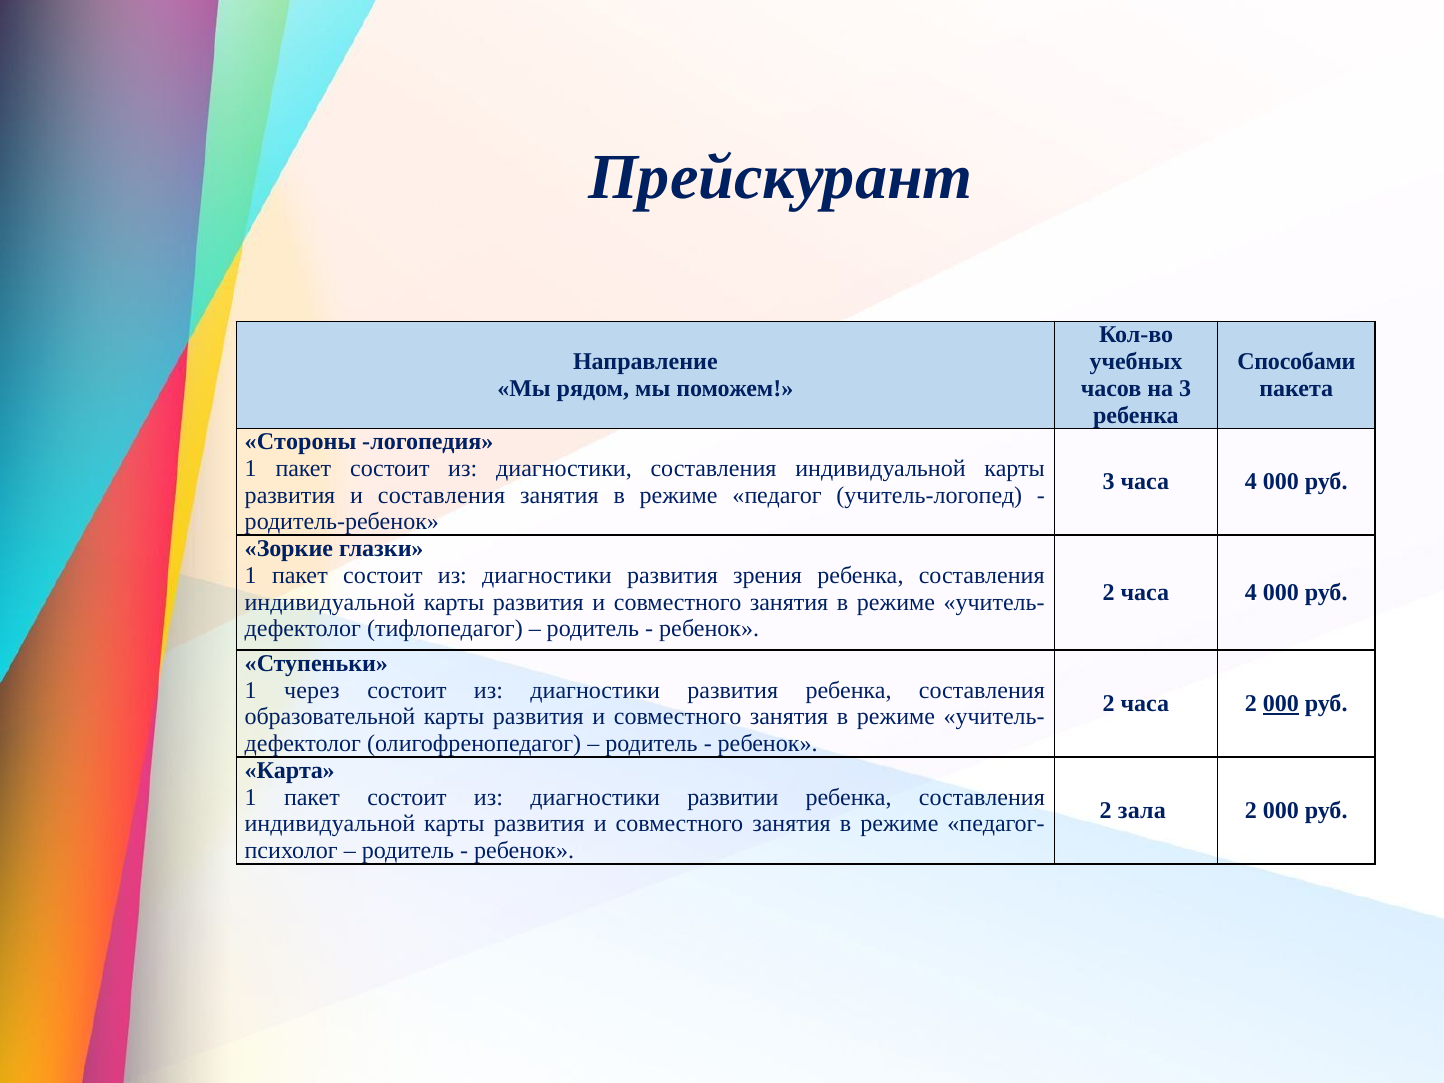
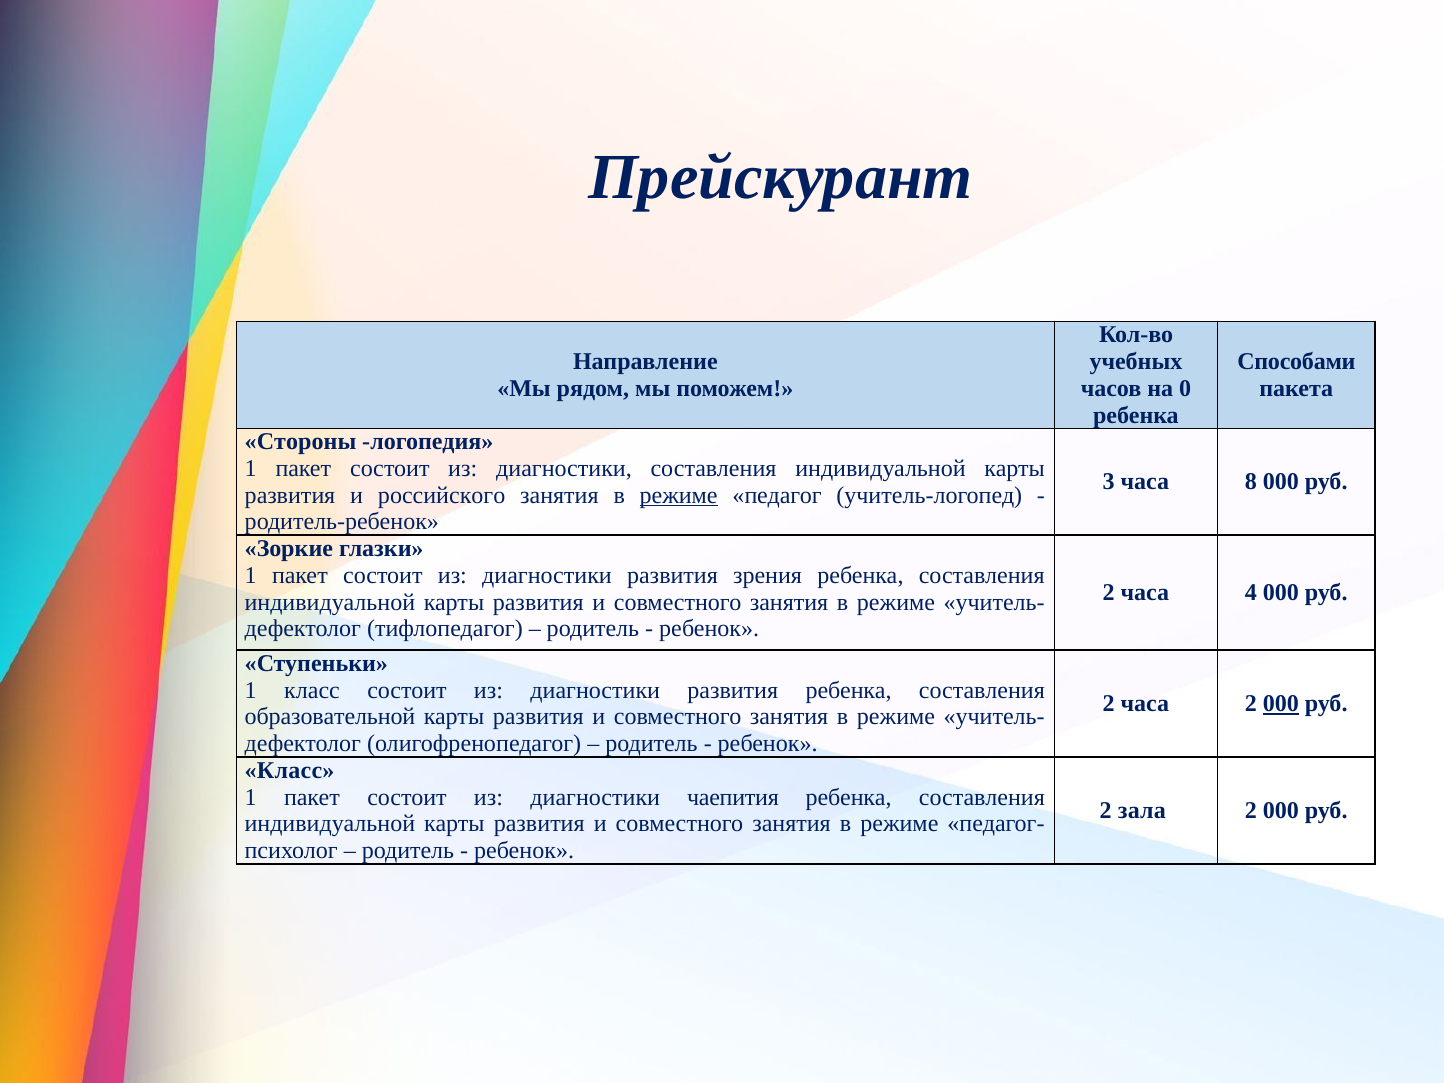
на 3: 3 -> 0
3 часа 4: 4 -> 8
и составления: составления -> российского
режиме at (679, 495) underline: none -> present
1 через: через -> класс
Карта at (290, 770): Карта -> Класс
развитии: развитии -> чаепития
